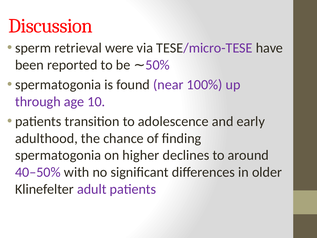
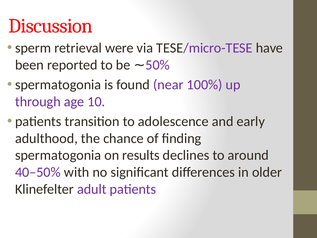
higher: higher -> results
